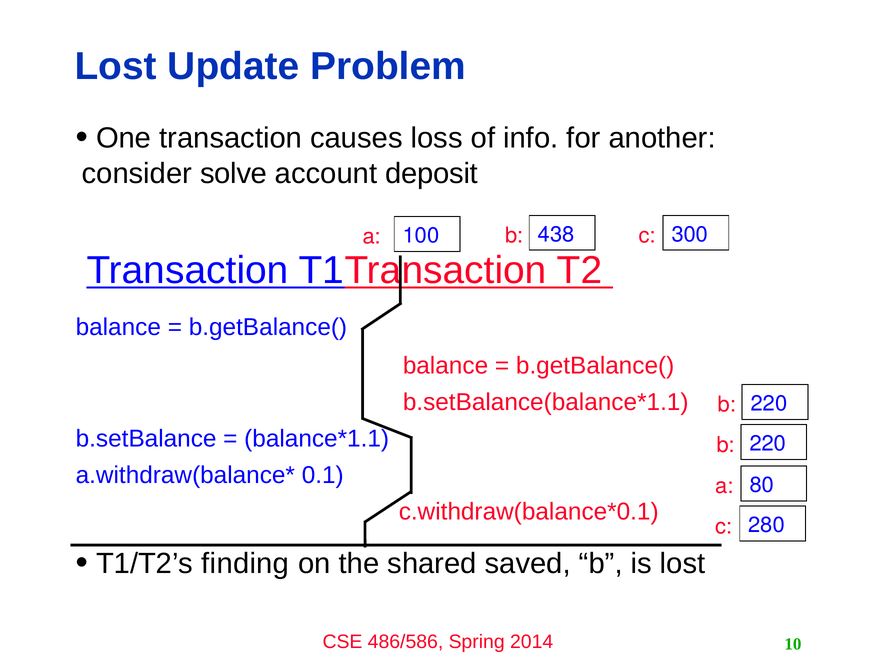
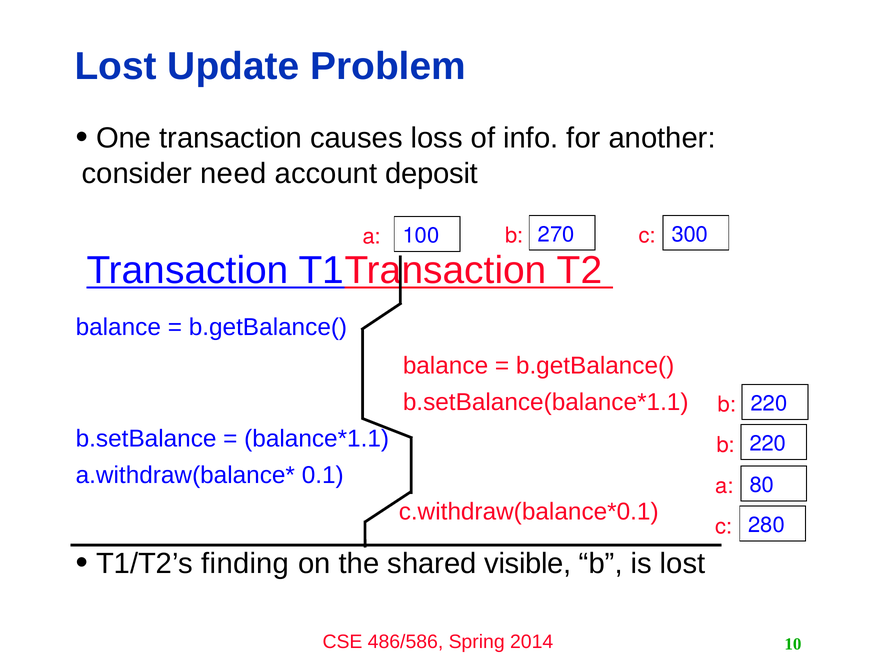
solve: solve -> need
438: 438 -> 270
saved: saved -> visible
